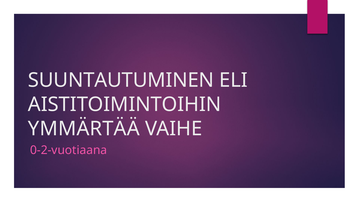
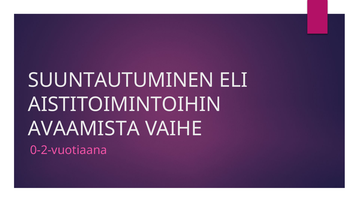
YMMÄRTÄÄ: YMMÄRTÄÄ -> AVAAMISTA
